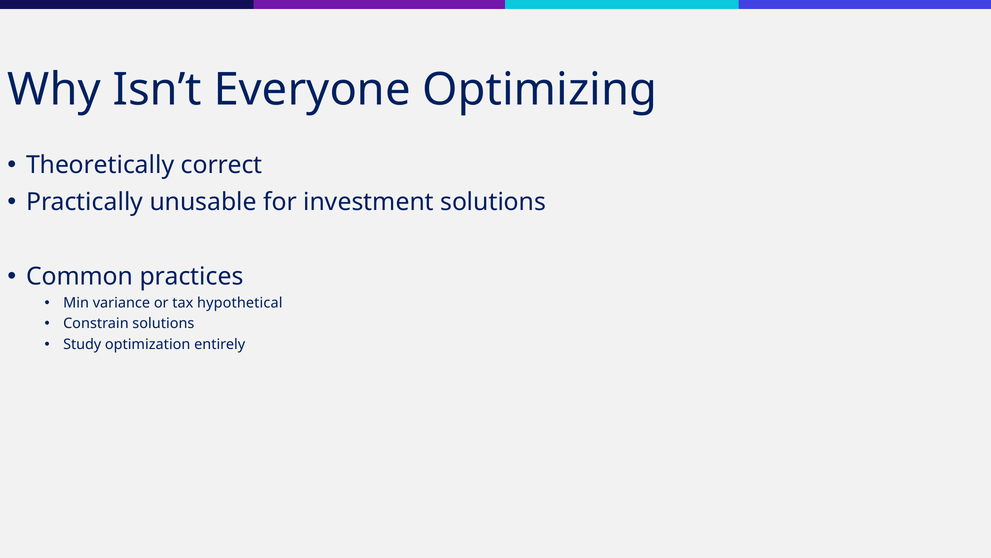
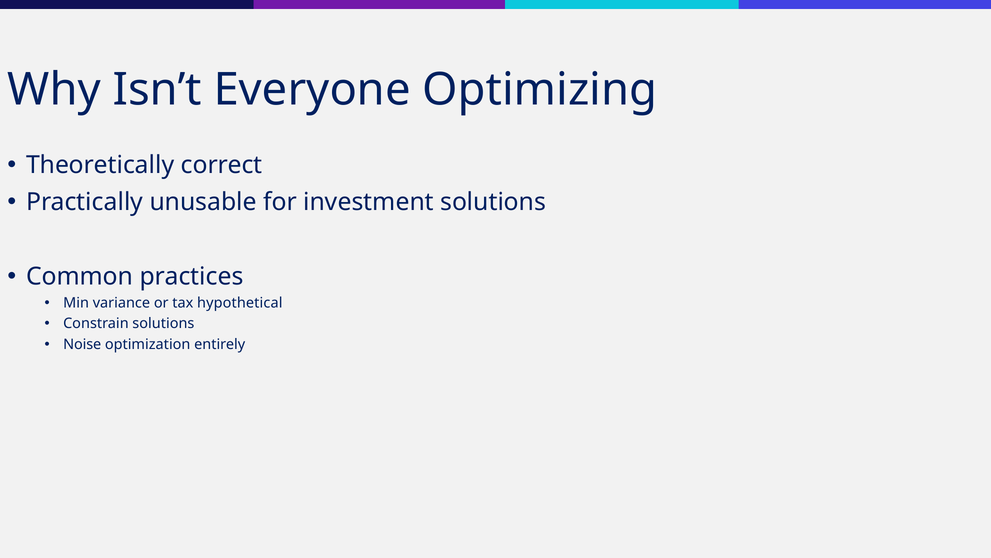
Study: Study -> Noise
